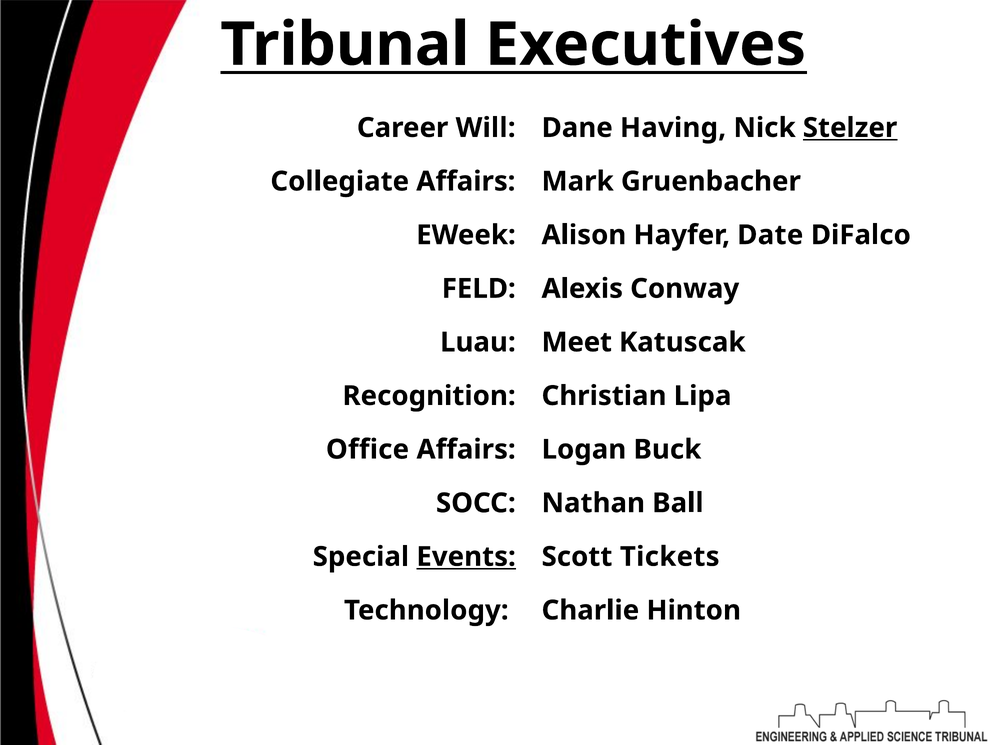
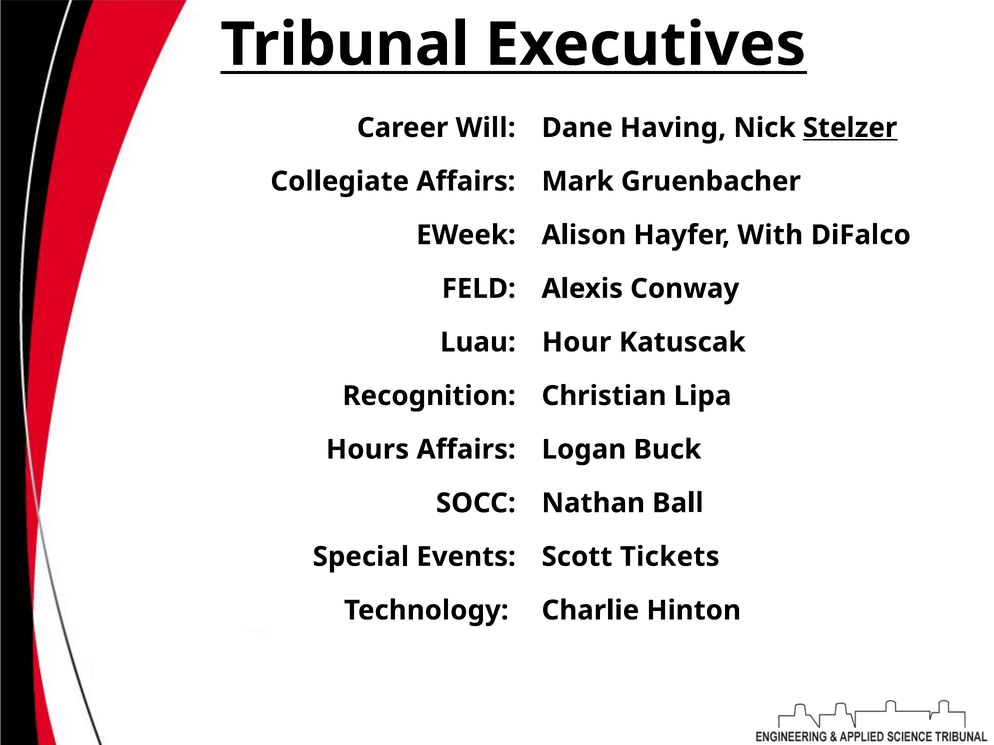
Date: Date -> With
Meet: Meet -> Hour
Office: Office -> Hours
Events underline: present -> none
